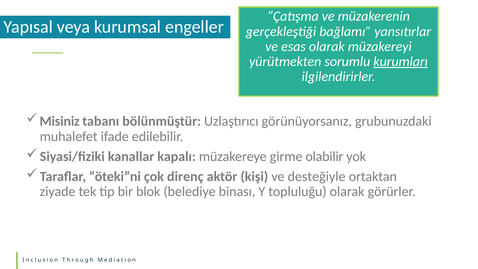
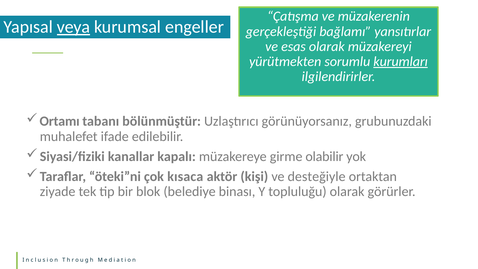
veya underline: none -> present
Misiniz: Misiniz -> Ortamı
direnç: direnç -> kısaca
